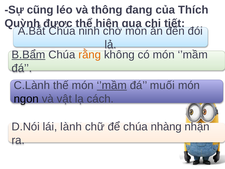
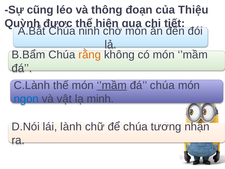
đang: đang -> đoạn
Thích: Thích -> Thiệu
B.Bẩm underline: present -> none
đá muối: muối -> chúa
ngon colour: black -> blue
cách: cách -> minh
nhàng: nhàng -> tương
